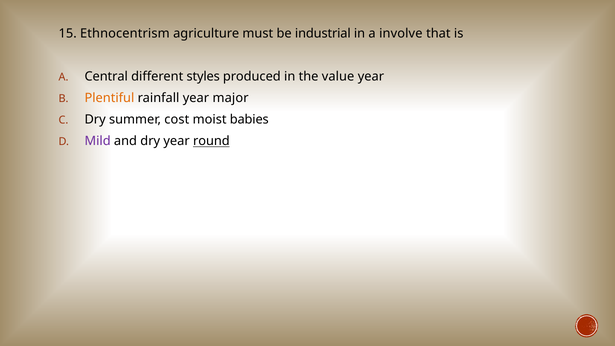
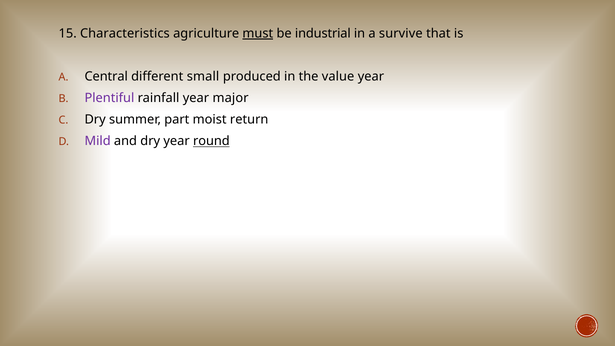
Ethnocentrism: Ethnocentrism -> Characteristics
must underline: none -> present
involve: involve -> survive
styles: styles -> small
Plentiful colour: orange -> purple
cost: cost -> part
babies: babies -> return
